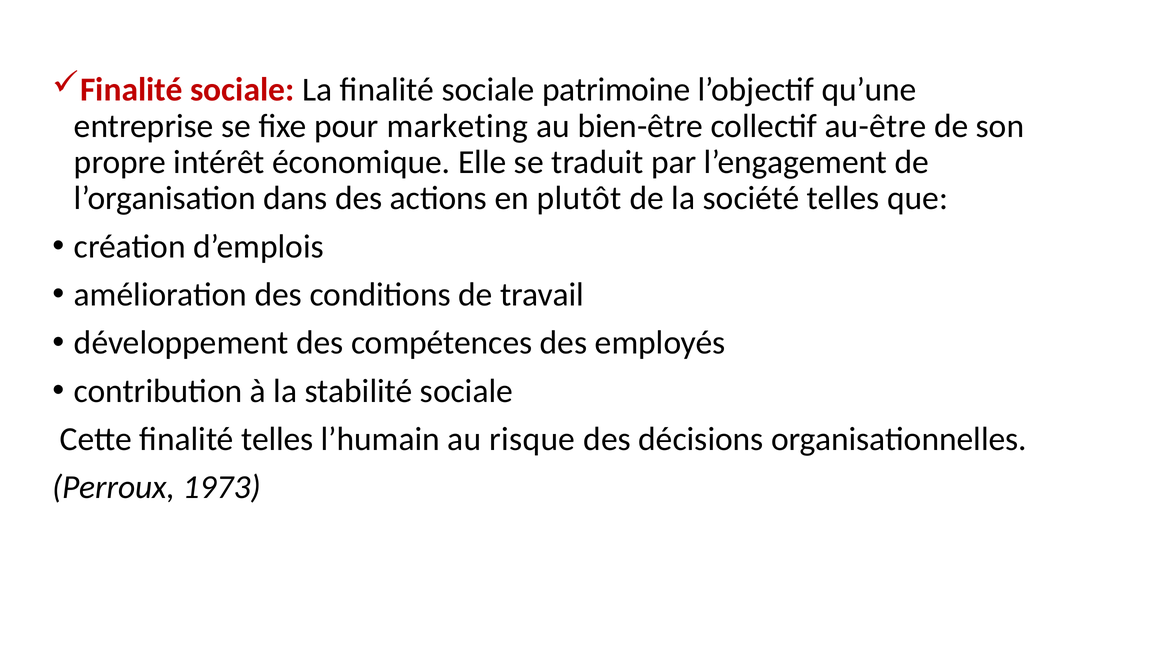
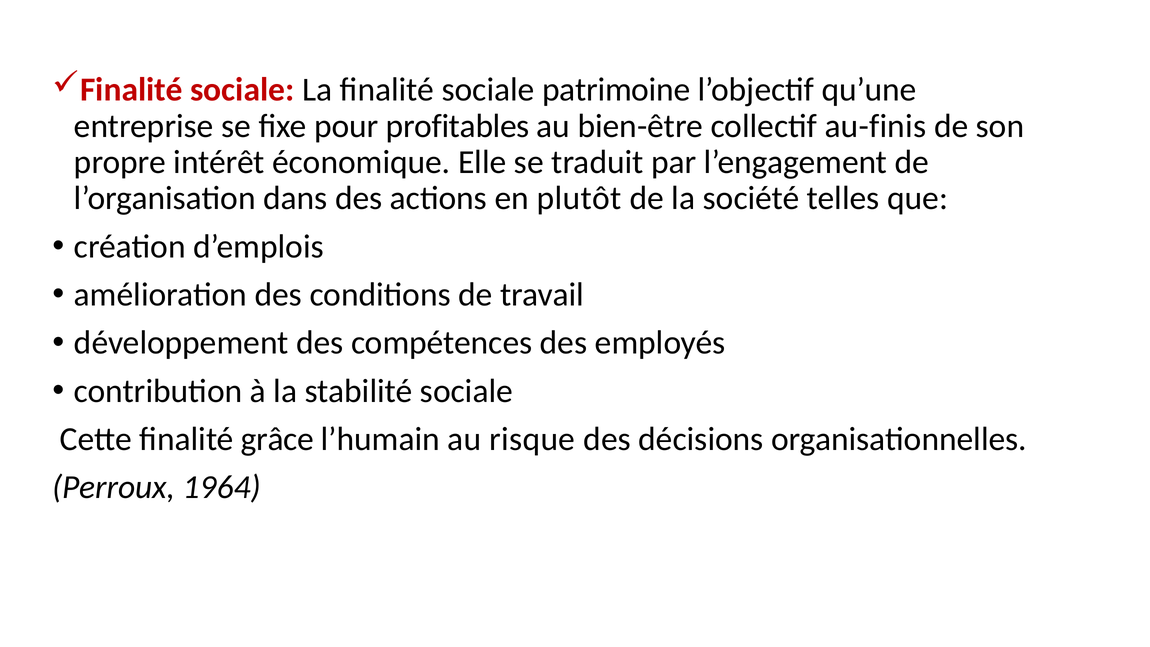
marketing: marketing -> profitables
au-être: au-être -> au-finis
finalité telles: telles -> grâce
1973: 1973 -> 1964
